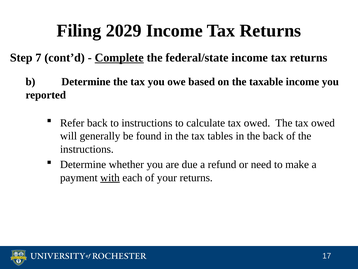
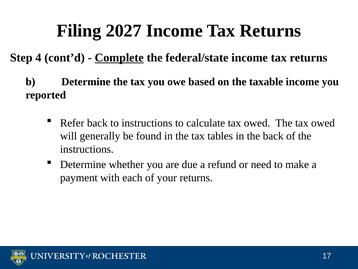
2029: 2029 -> 2027
7: 7 -> 4
with underline: present -> none
